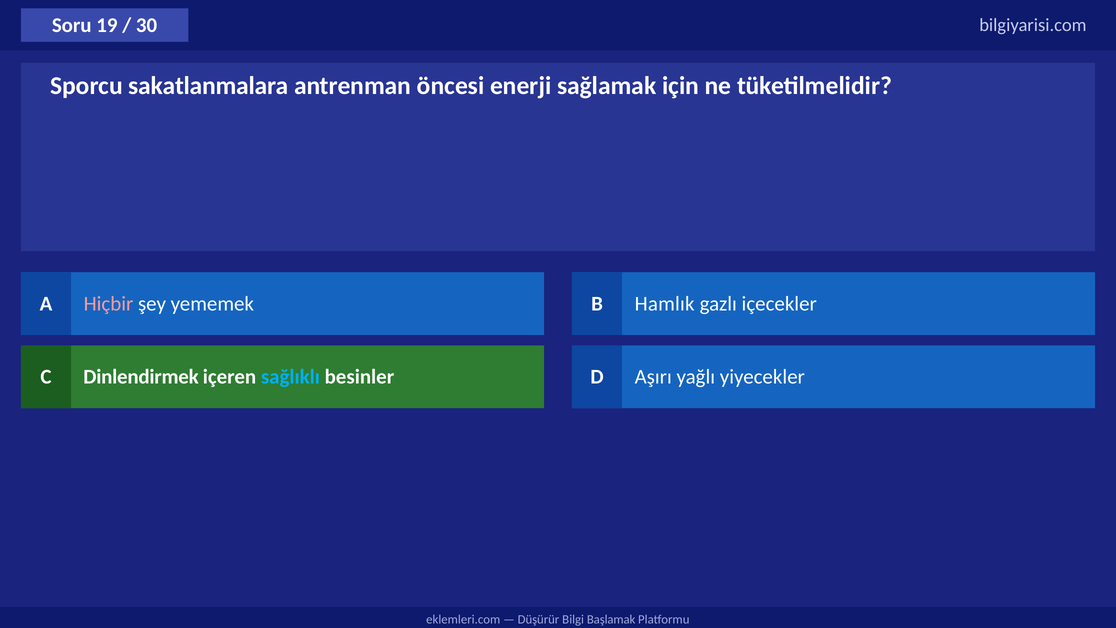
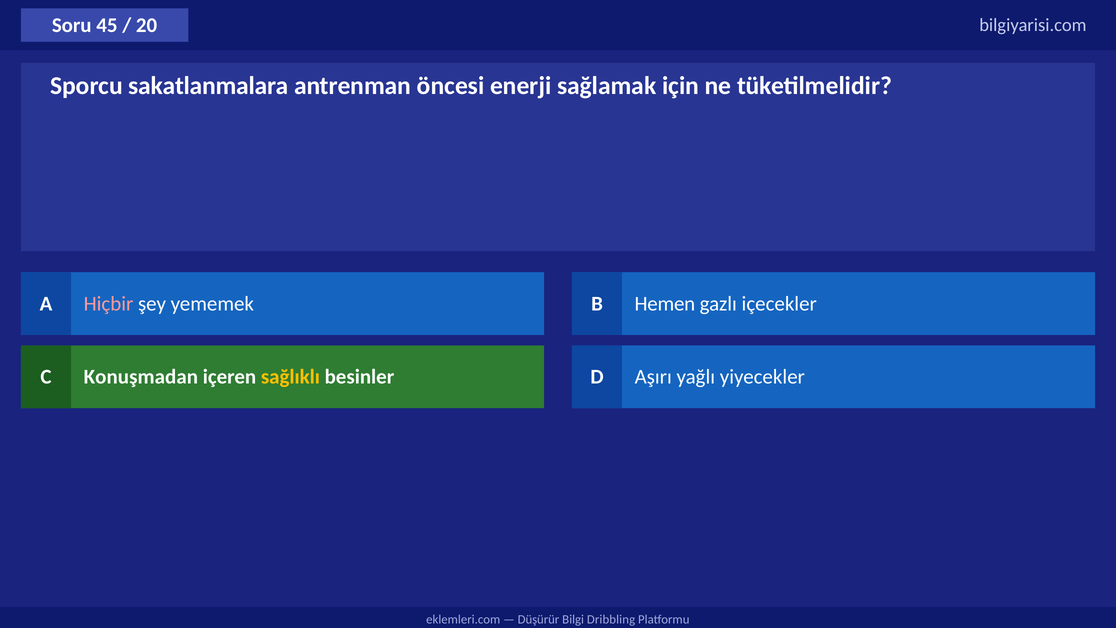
19: 19 -> 45
30: 30 -> 20
Hamlık: Hamlık -> Hemen
Dinlendirmek: Dinlendirmek -> Konuşmadan
sağlıklı colour: light blue -> yellow
Başlamak: Başlamak -> Dribbling
